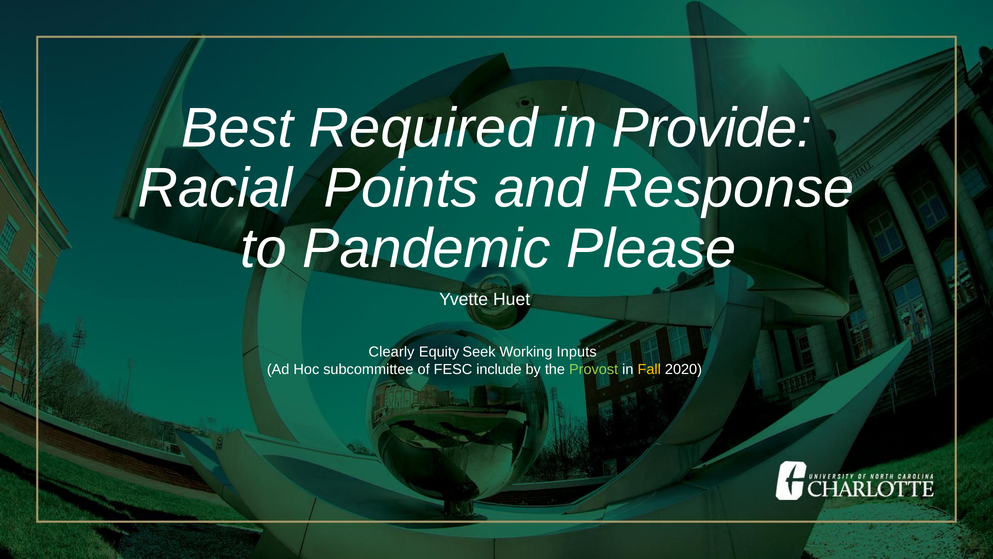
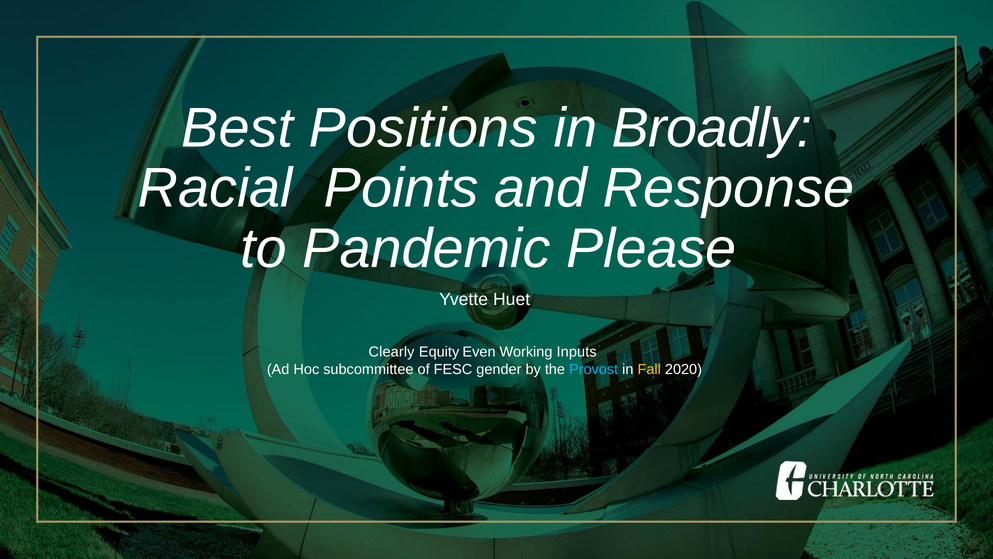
Required: Required -> Positions
Provide: Provide -> Broadly
Seek: Seek -> Even
include: include -> gender
Provost colour: light green -> light blue
